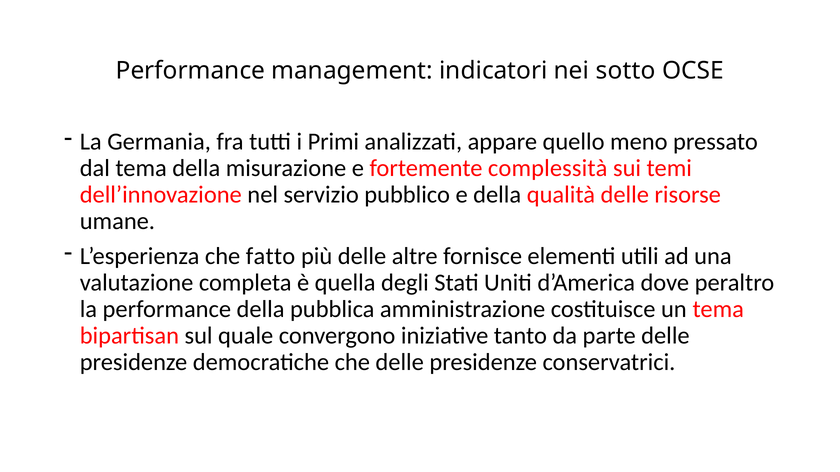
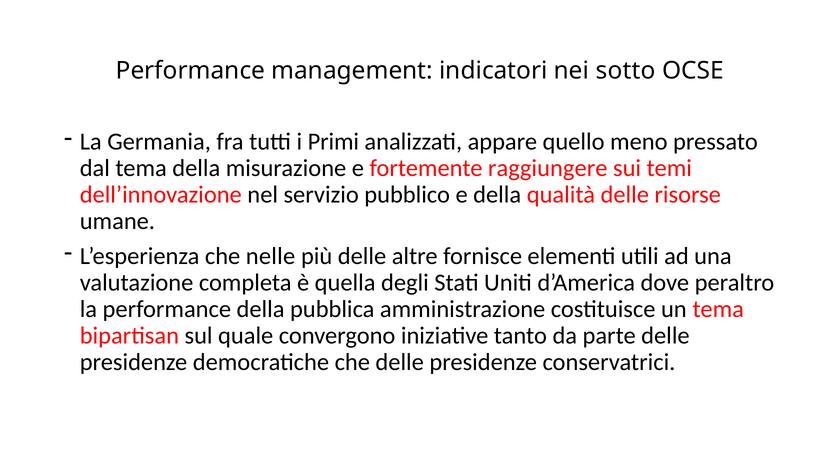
complessità: complessità -> raggiungere
fatto: fatto -> nelle
